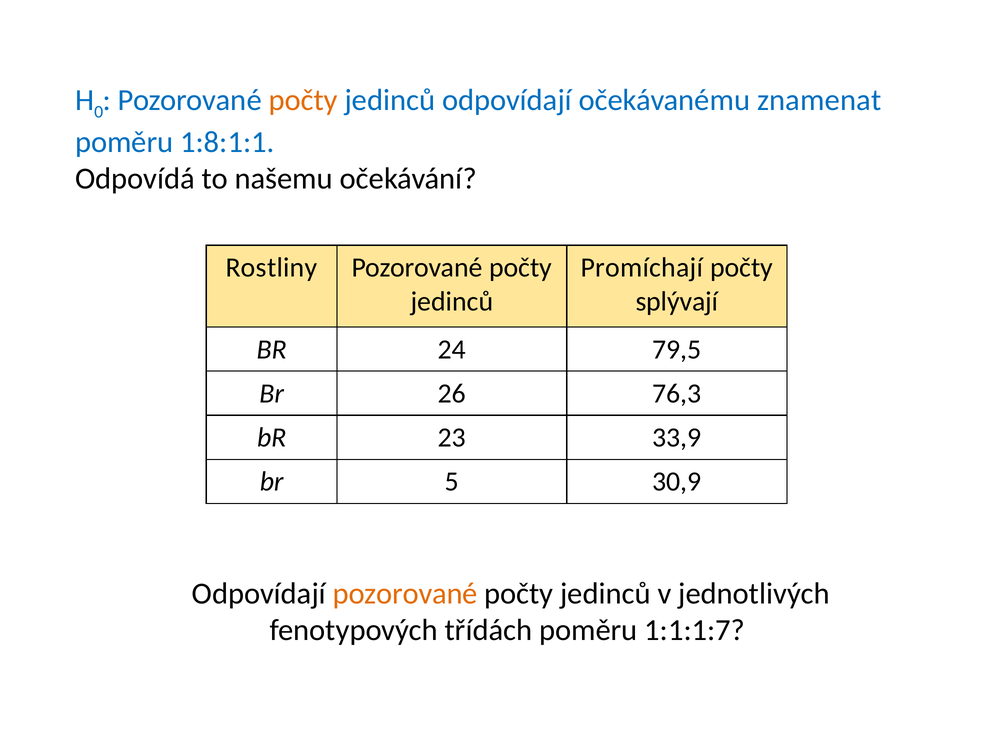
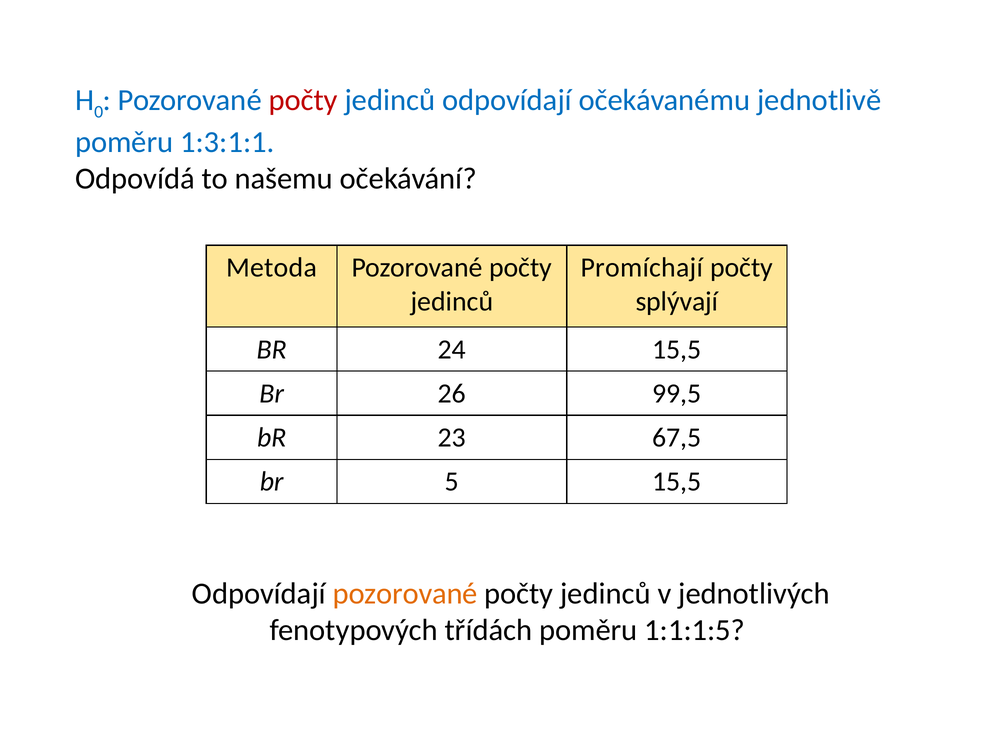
počty at (303, 100) colour: orange -> red
znamenat: znamenat -> jednotlivě
1:8:1:1: 1:8:1:1 -> 1:3:1:1
Rostliny: Rostliny -> Metoda
24 79,5: 79,5 -> 15,5
76,3: 76,3 -> 99,5
33,9: 33,9 -> 67,5
5 30,9: 30,9 -> 15,5
1:1:1:7: 1:1:1:7 -> 1:1:1:5
